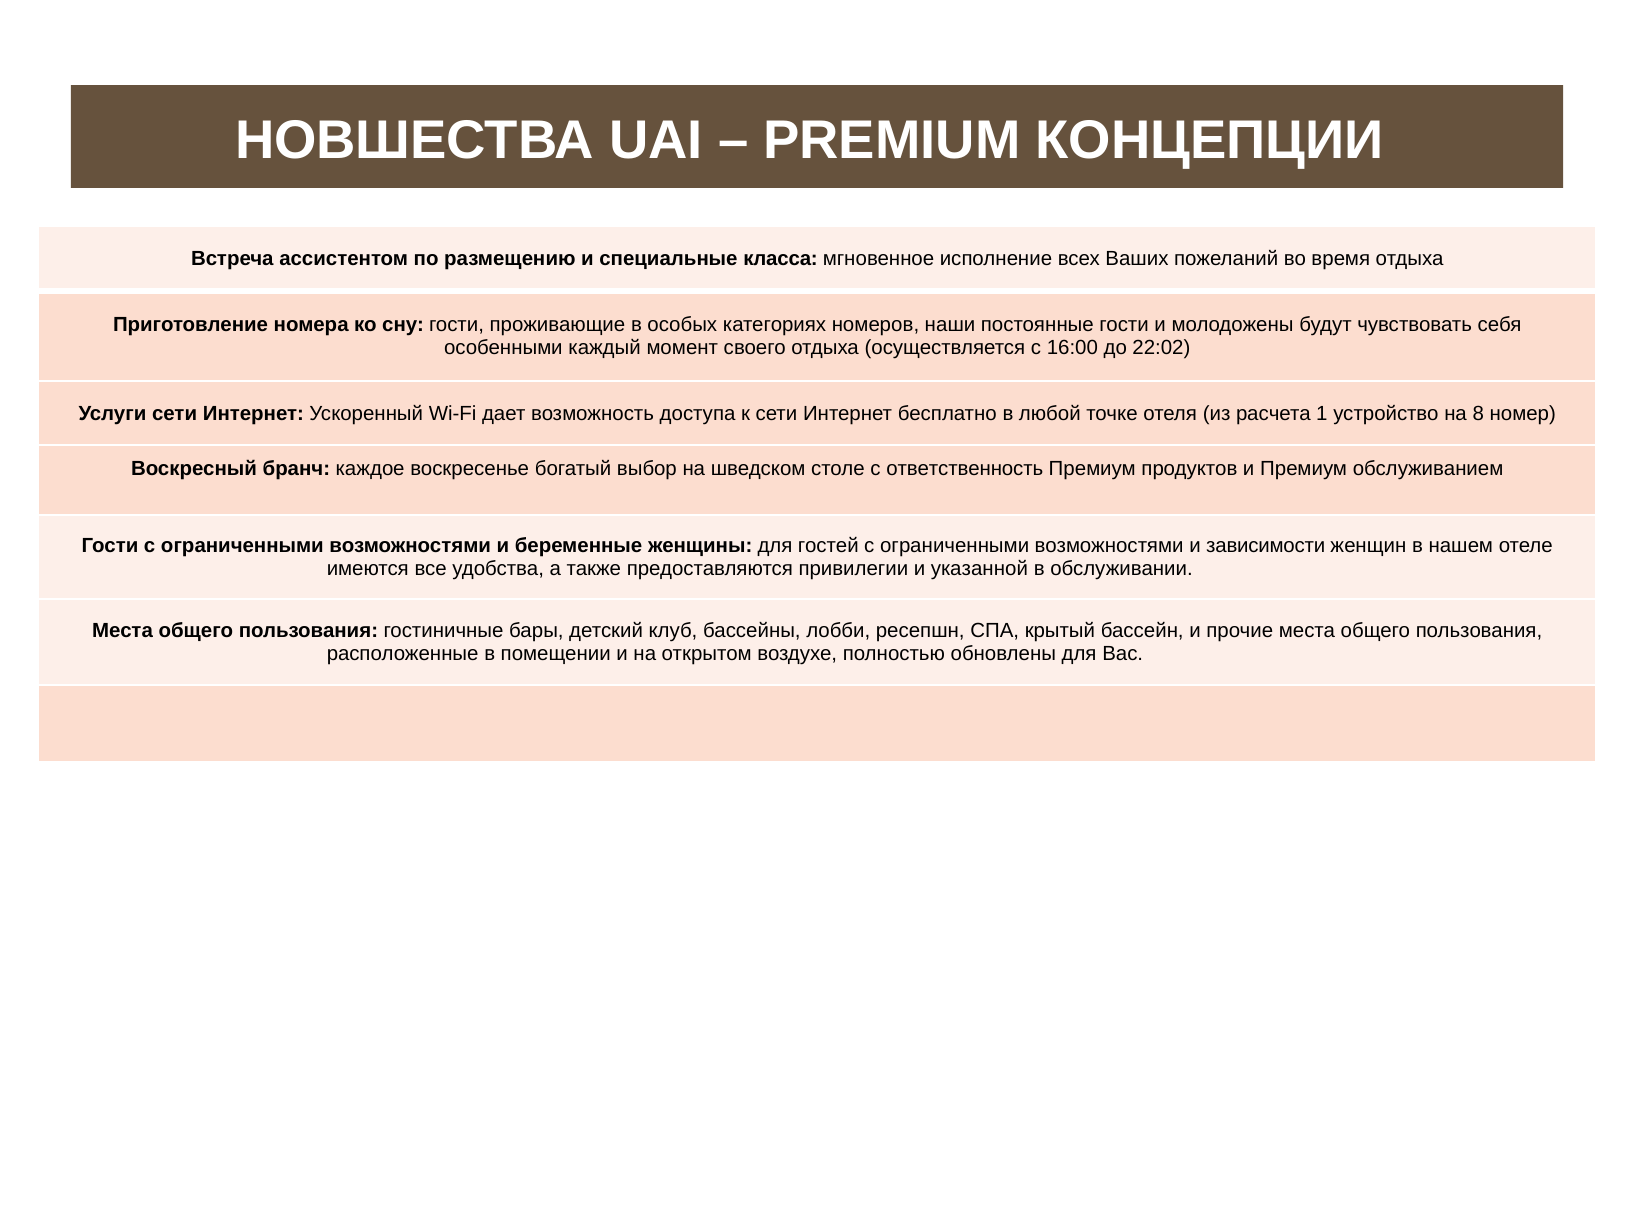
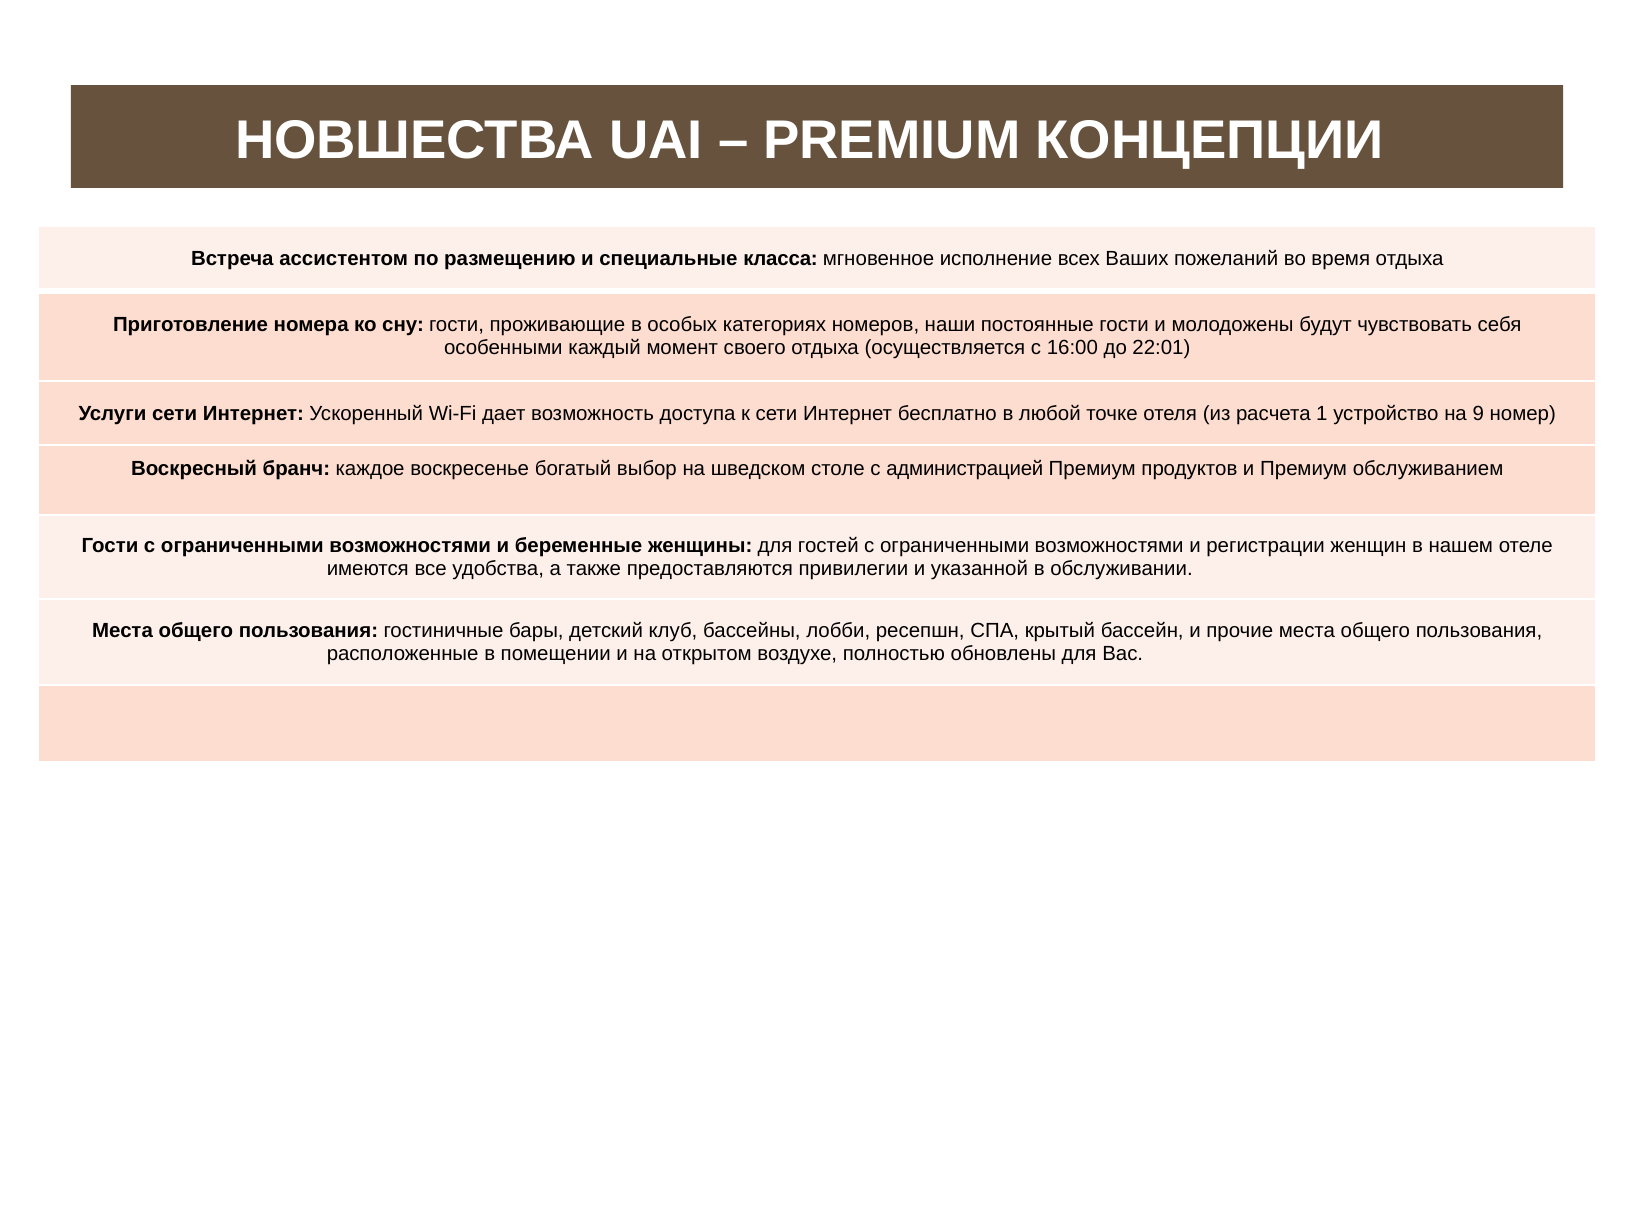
22:02: 22:02 -> 22:01
8: 8 -> 9
ответственность: ответственность -> администрацией
зависимости: зависимости -> регистрации
